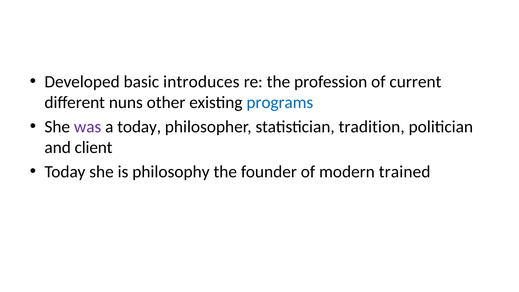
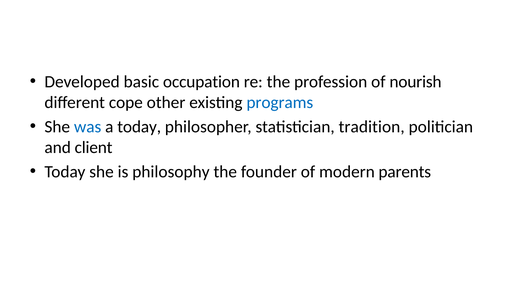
introduces: introduces -> occupation
current: current -> nourish
nuns: nuns -> cope
was colour: purple -> blue
trained: trained -> parents
